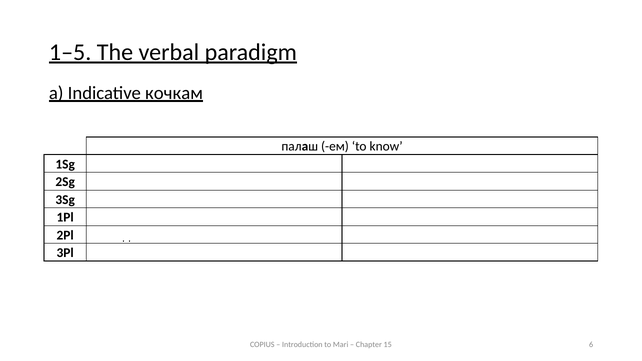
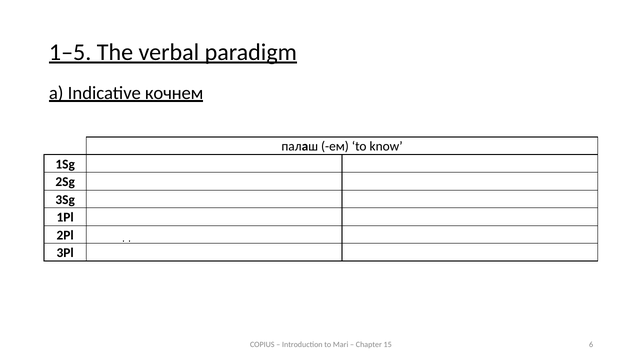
кочкам: кочкам -> кочнем
